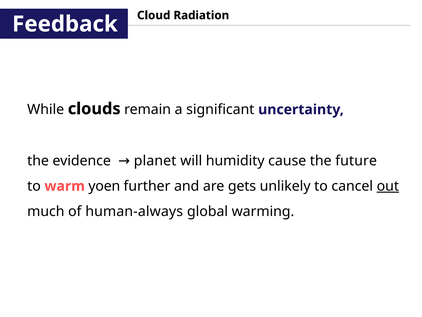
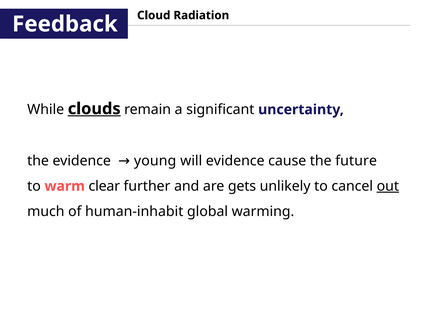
clouds underline: none -> present
planet: planet -> young
will humidity: humidity -> evidence
yoen: yoen -> clear
human-always: human-always -> human-inhabit
